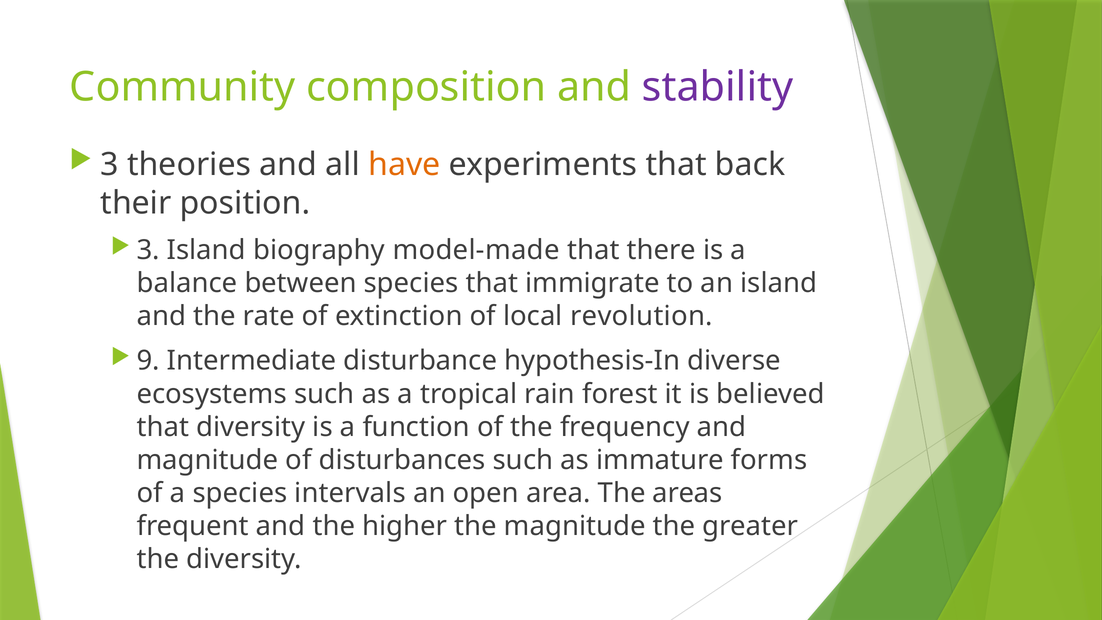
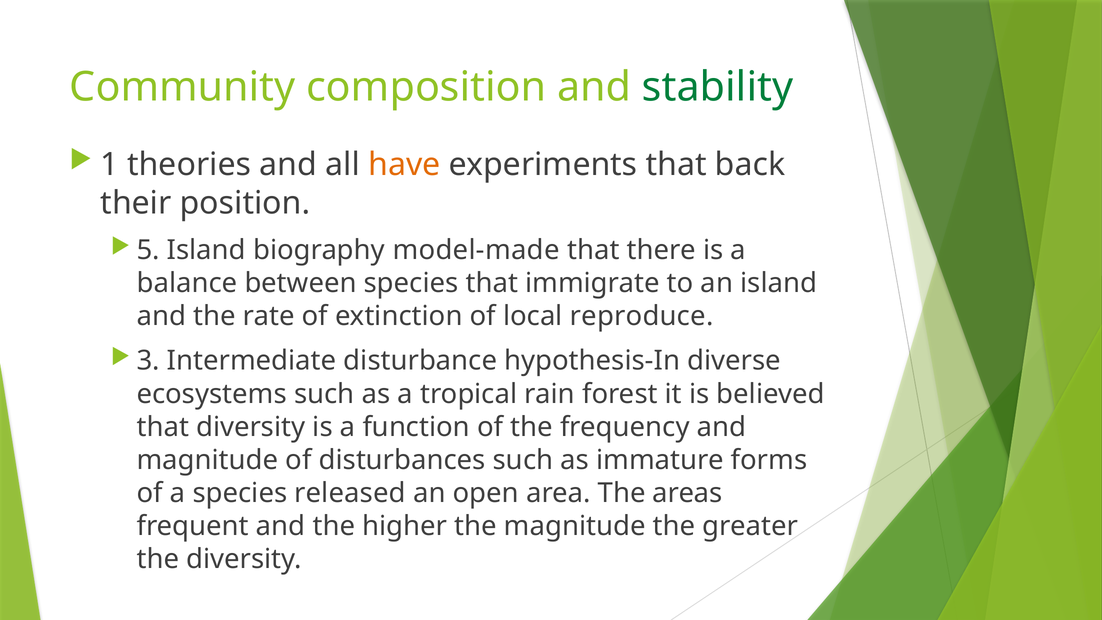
stability colour: purple -> green
3 at (110, 165): 3 -> 1
3 at (148, 250): 3 -> 5
revolution: revolution -> reproduce
9: 9 -> 3
intervals: intervals -> released
